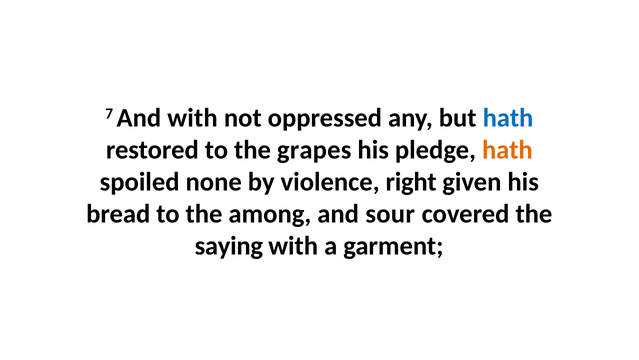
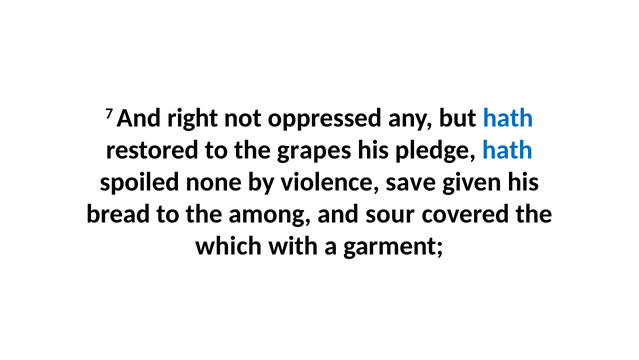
And with: with -> right
hath at (507, 150) colour: orange -> blue
right: right -> save
saying: saying -> which
